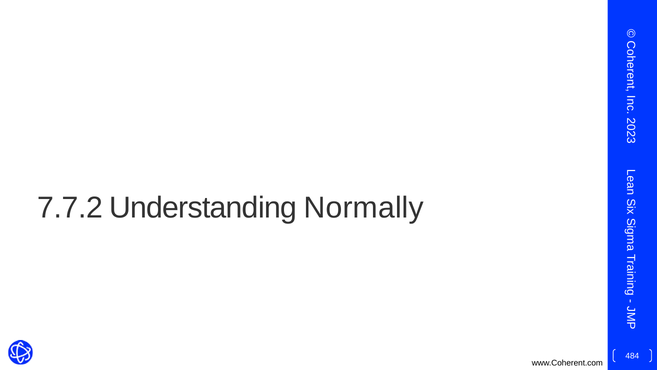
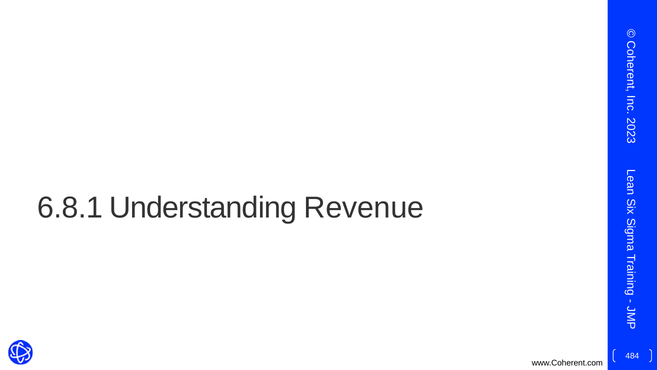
7.7.2: 7.7.2 -> 6.8.1
Normally: Normally -> Revenue
